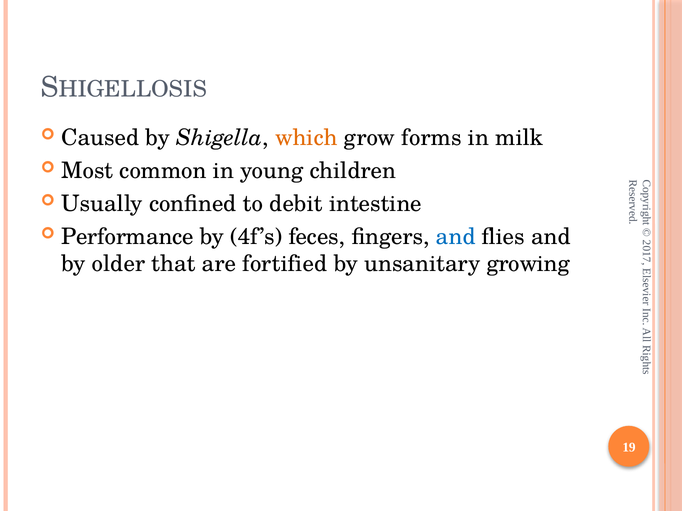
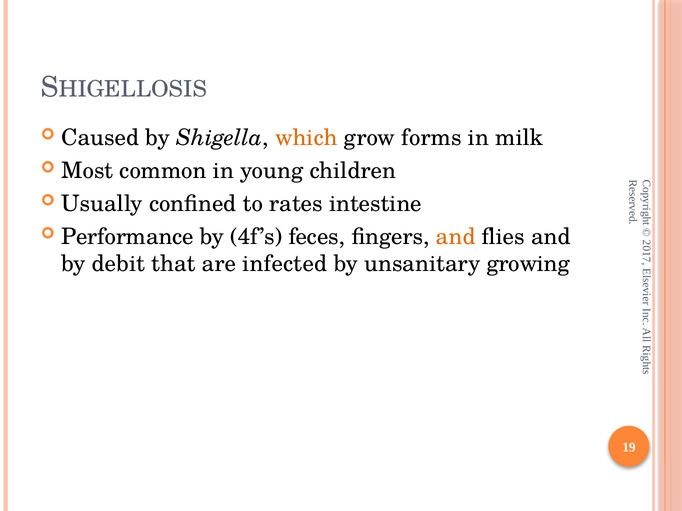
debit: debit -> rates
and at (456, 237) colour: blue -> orange
older: older -> debit
fortified: fortified -> infected
